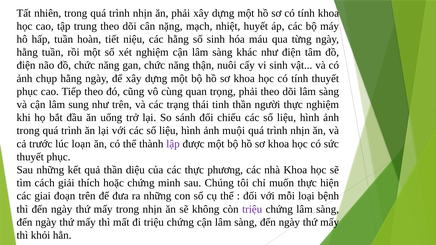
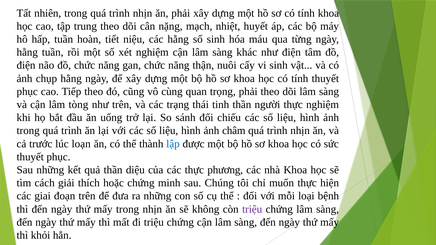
sung: sung -> tòng
muội: muội -> châm
lập colour: purple -> blue
